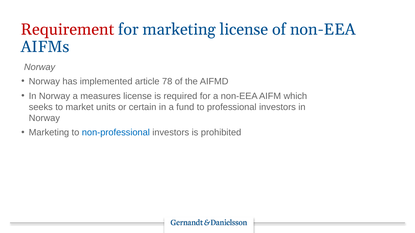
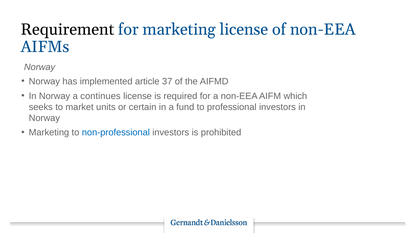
Requirement colour: red -> black
78: 78 -> 37
measures: measures -> continues
